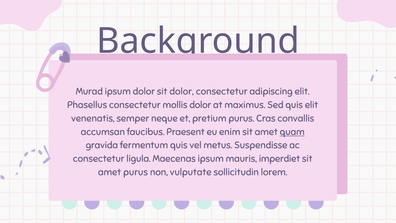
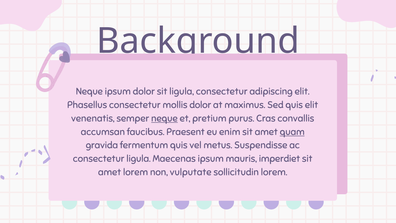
Murad at (89, 91): Murad -> Neque
sit dolor: dolor -> ligula
neque at (164, 118) underline: none -> present
amet purus: purus -> lorem
